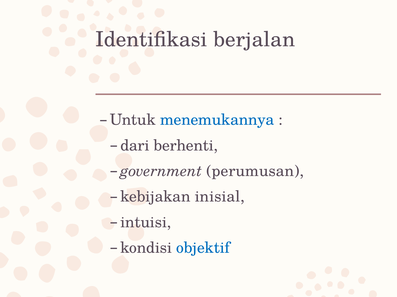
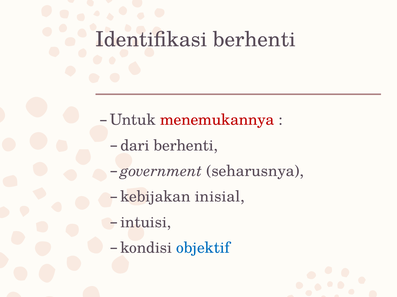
Identifikasi berjalan: berjalan -> berhenti
menemukannya colour: blue -> red
perumusan: perumusan -> seharusnya
